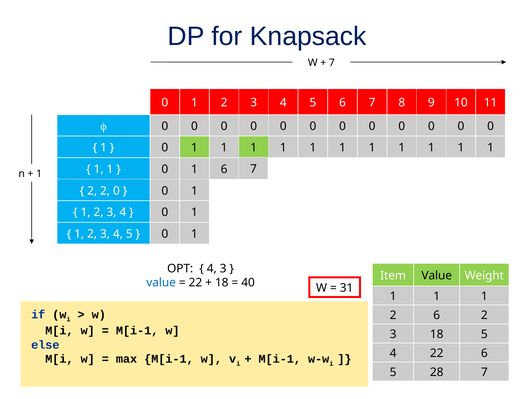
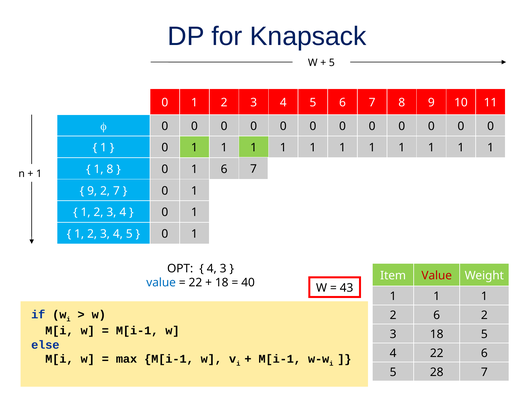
7 at (332, 63): 7 -> 5
1 at (110, 169): 1 -> 8
2 at (92, 191): 2 -> 9
0 at (116, 191): 0 -> 7
Value at (437, 275) colour: black -> red
31 at (347, 288): 31 -> 43
